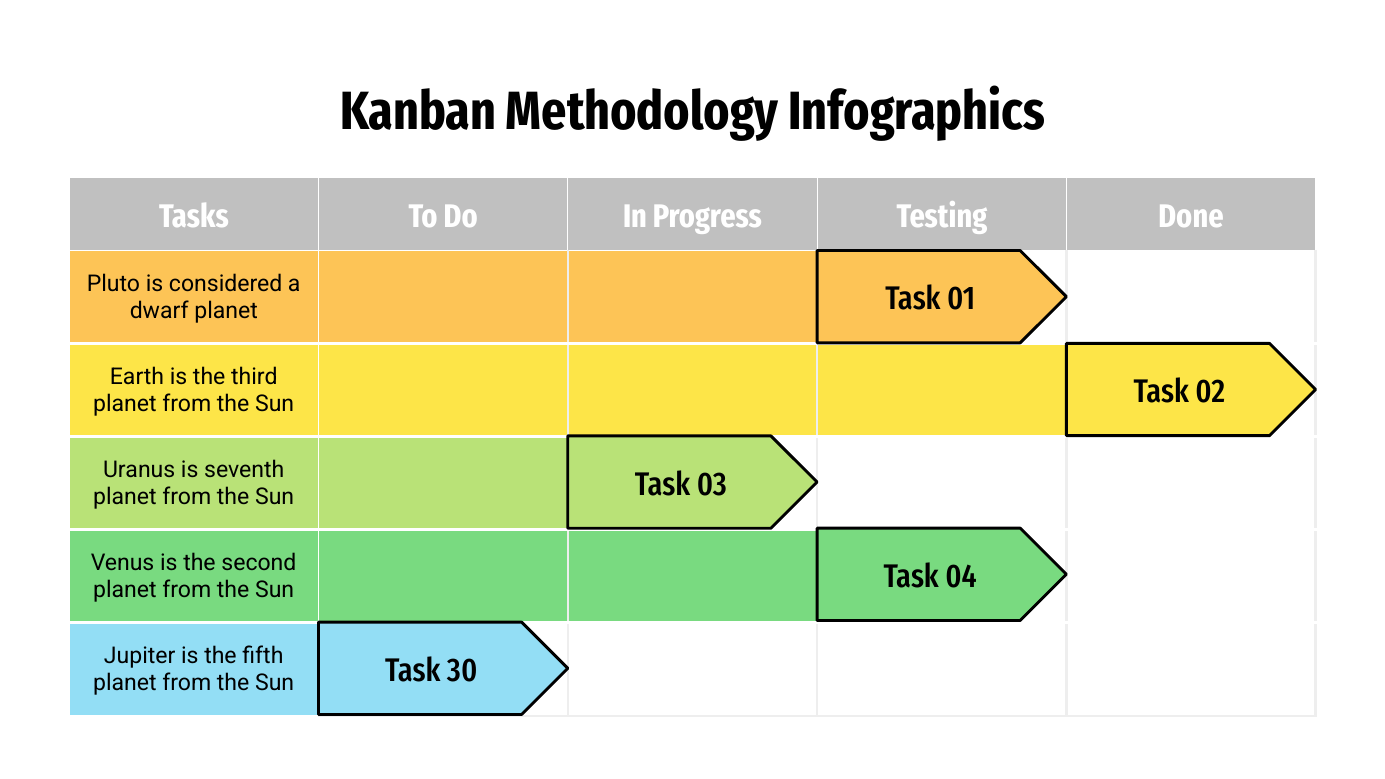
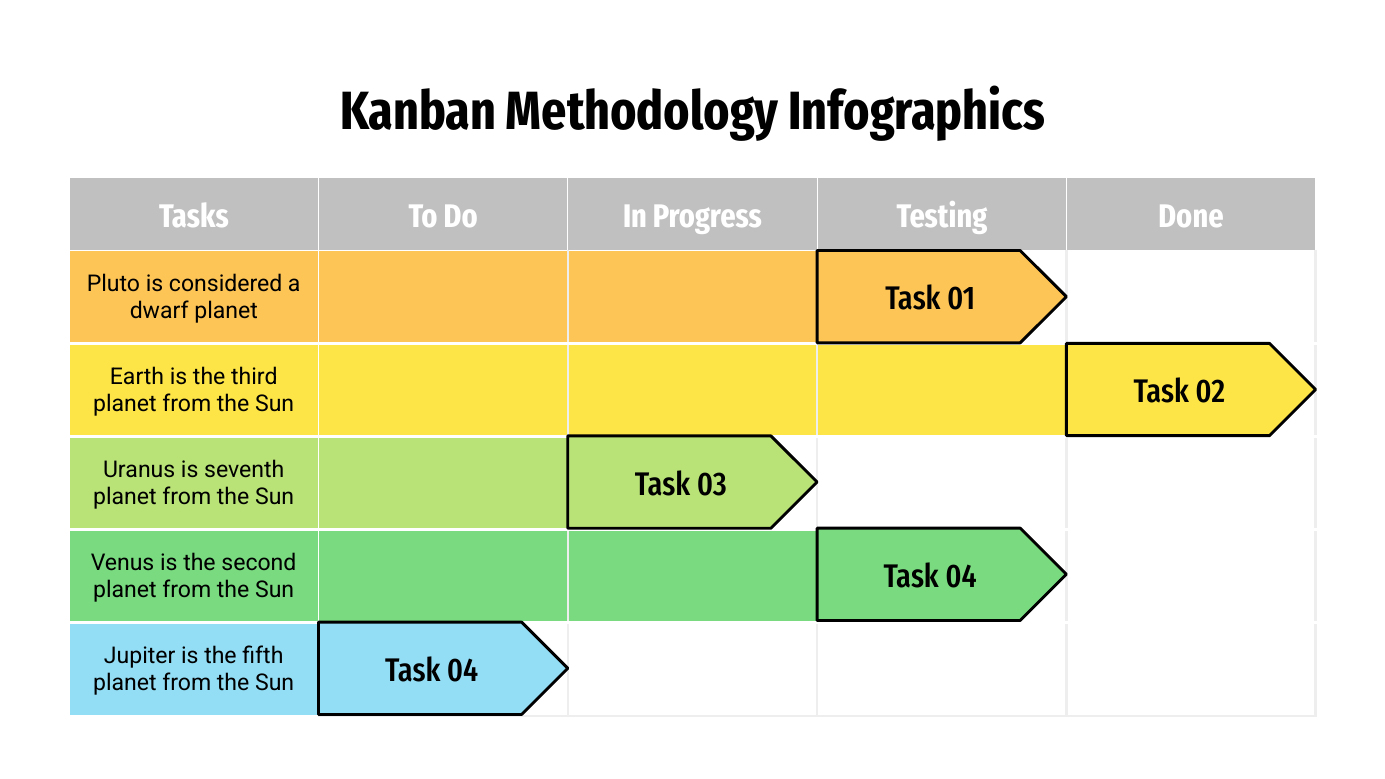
30 at (462, 671): 30 -> 04
